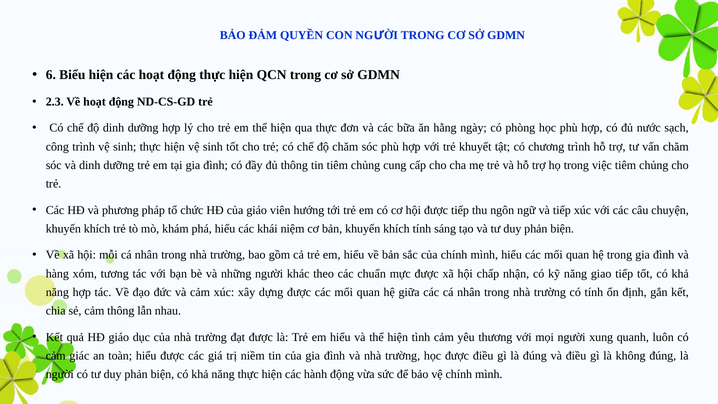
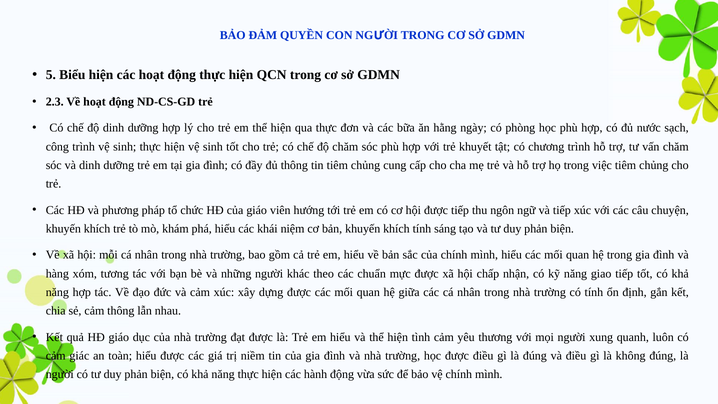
6: 6 -> 5
